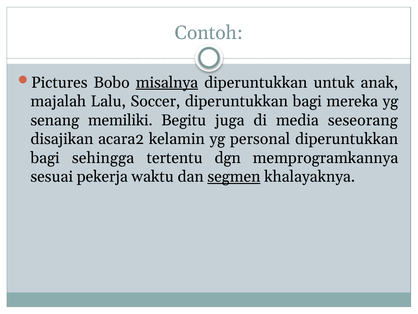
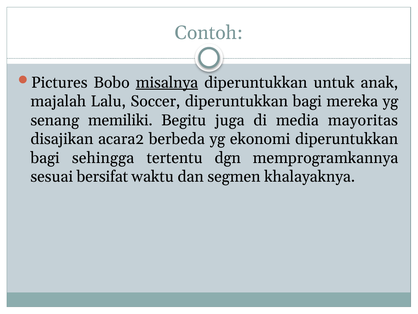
seseorang: seseorang -> mayoritas
kelamin: kelamin -> berbeda
personal: personal -> ekonomi
pekerja: pekerja -> bersifat
segmen underline: present -> none
